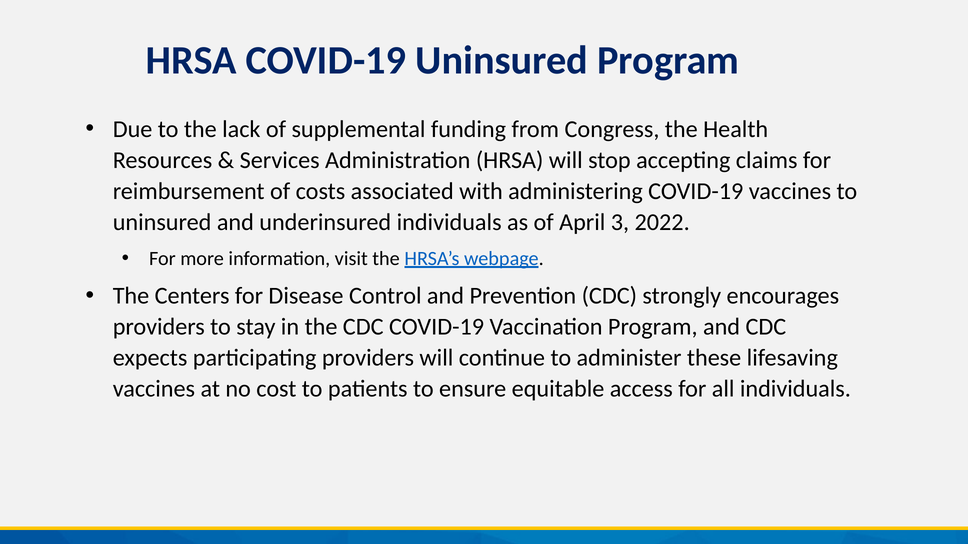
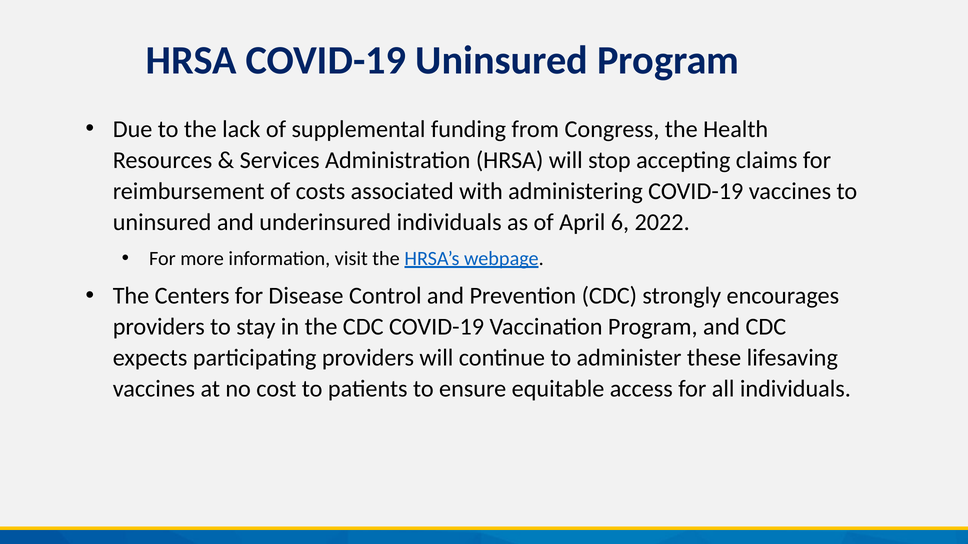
3: 3 -> 6
